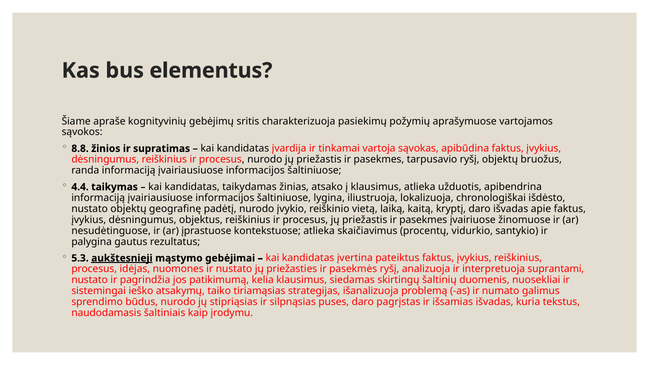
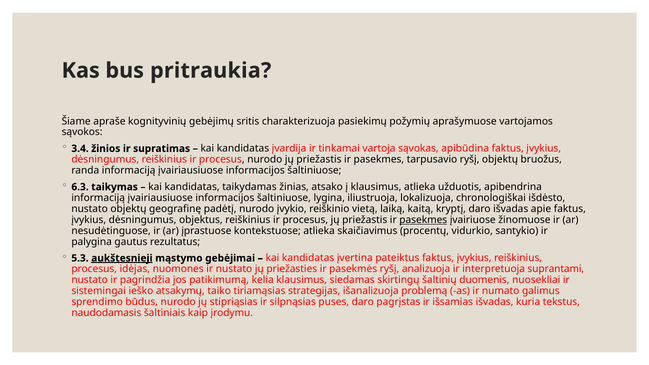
elementus: elementus -> pritraukia
8.8: 8.8 -> 3.4
4.4: 4.4 -> 6.3
pasekmes at (423, 220) underline: none -> present
